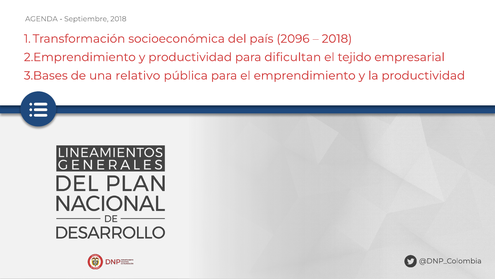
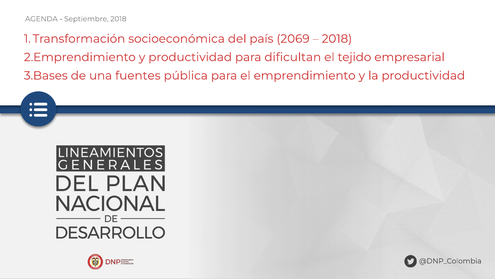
2096: 2096 -> 2069
relativo: relativo -> fuentes
